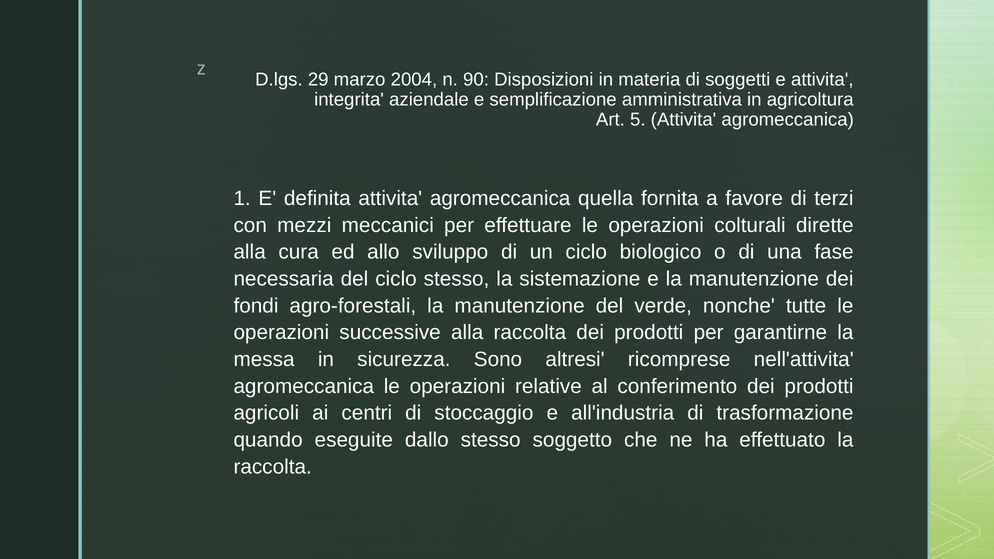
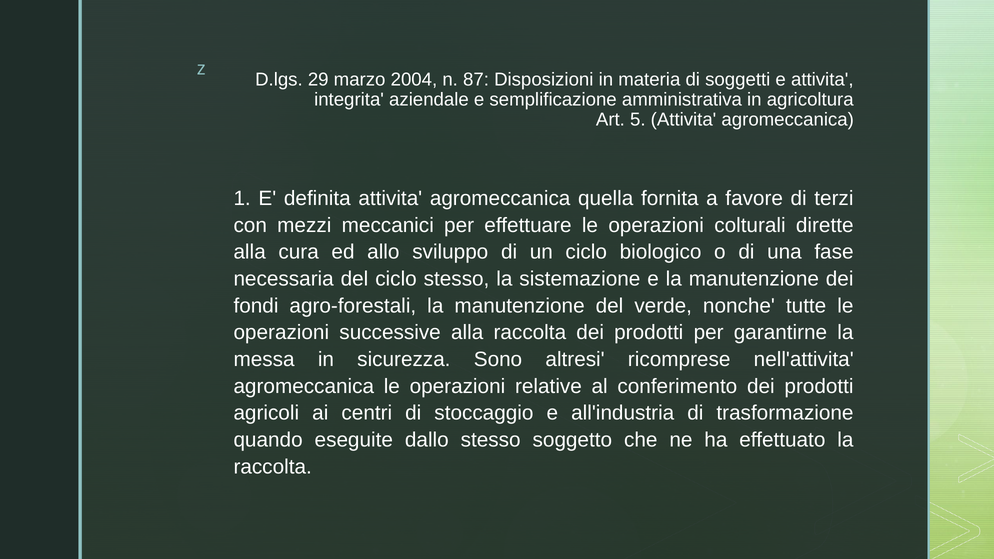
90: 90 -> 87
